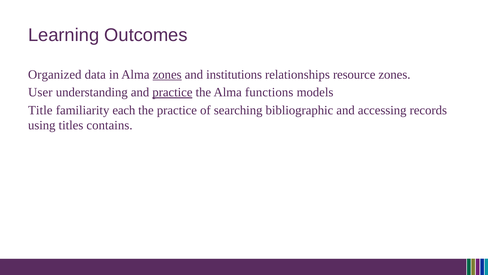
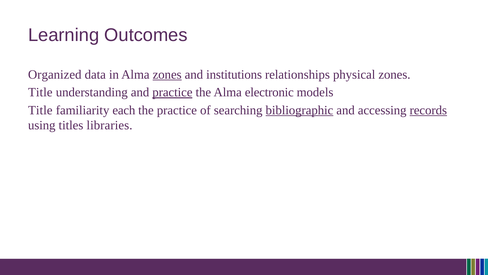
resource: resource -> physical
User at (40, 92): User -> Title
functions: functions -> electronic
bibliographic underline: none -> present
records underline: none -> present
contains: contains -> libraries
